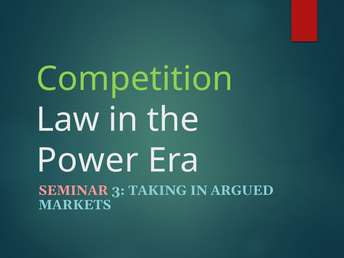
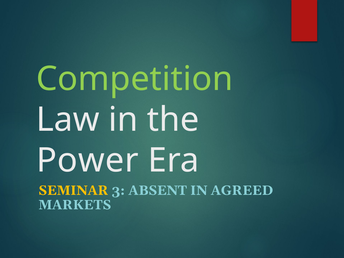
SEMINAR colour: pink -> yellow
TAKING: TAKING -> ABSENT
ARGUED: ARGUED -> AGREED
